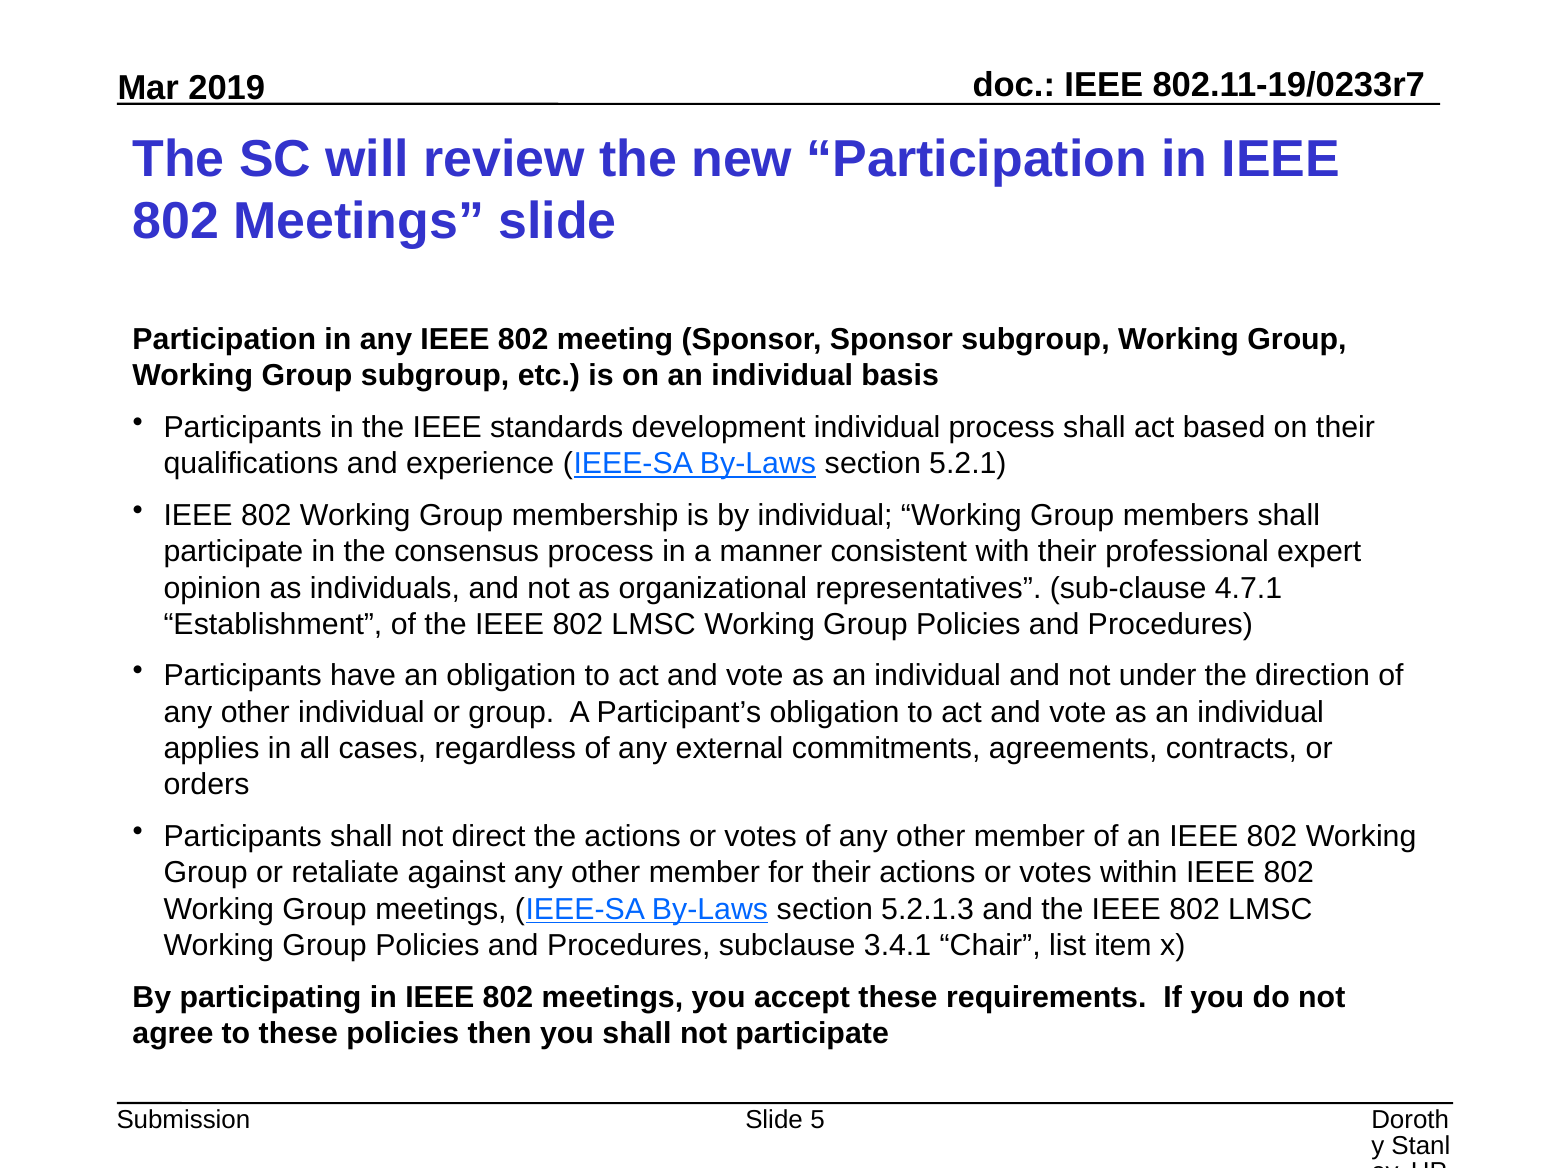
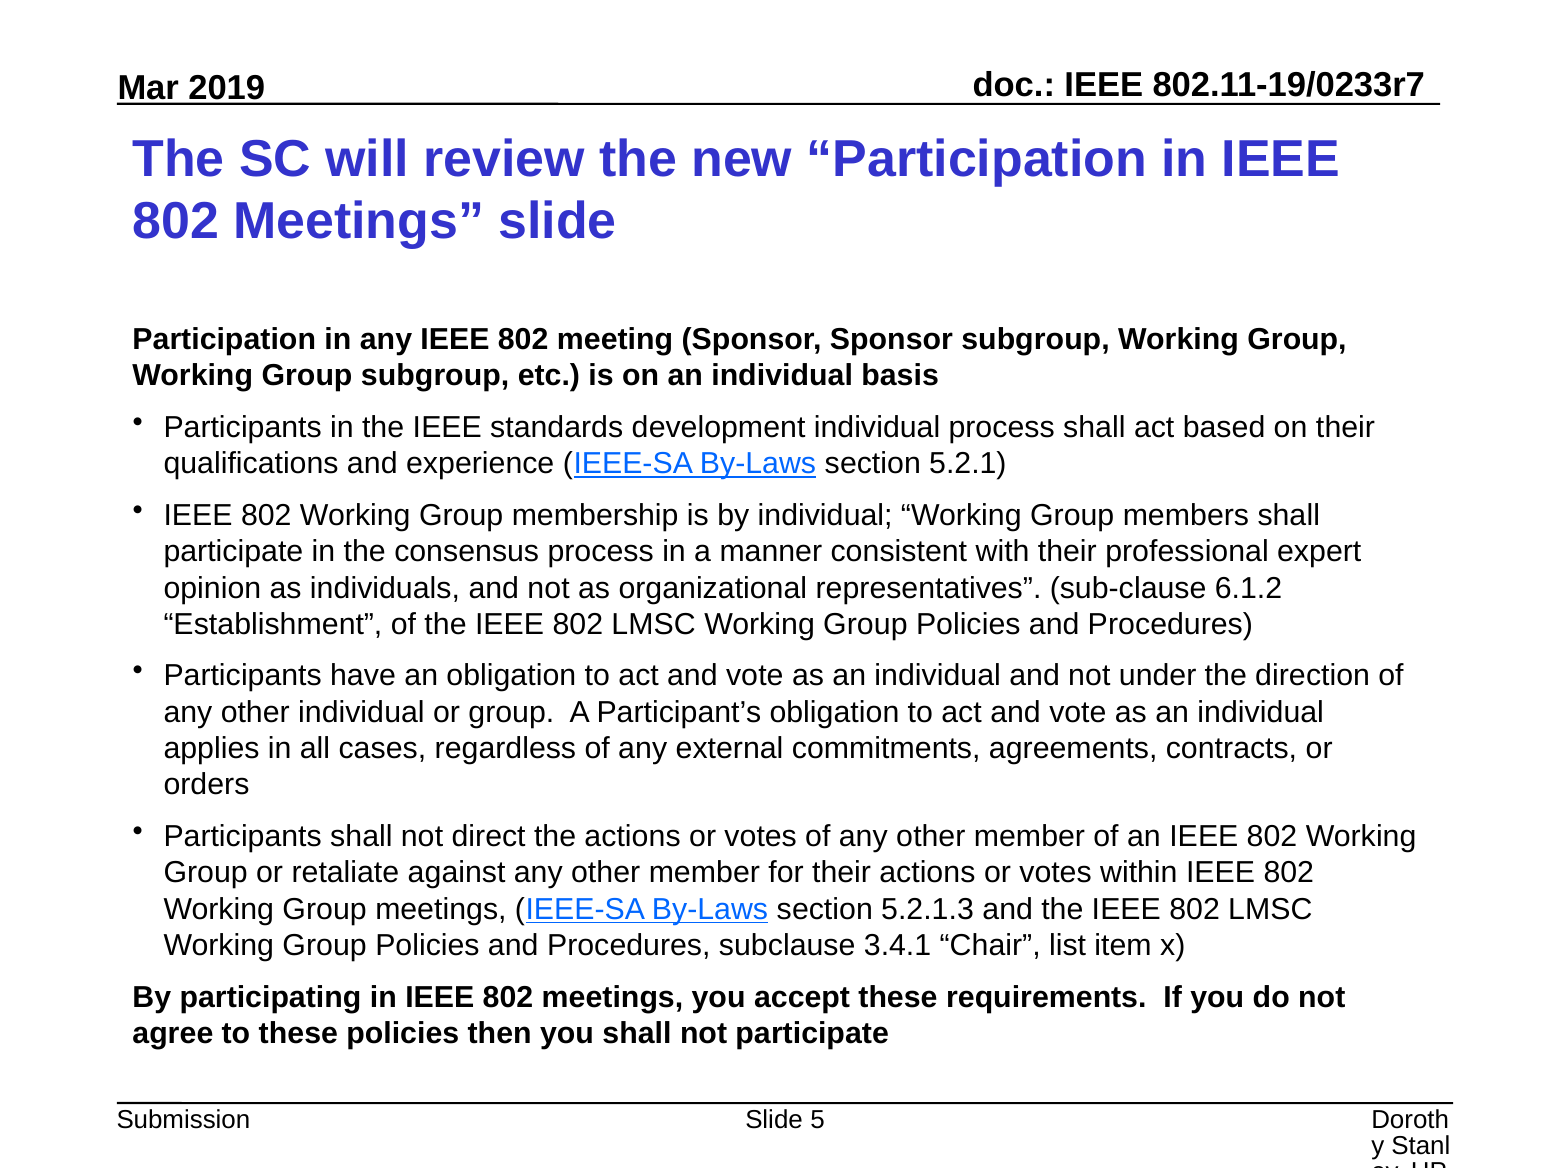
4.7.1: 4.7.1 -> 6.1.2
